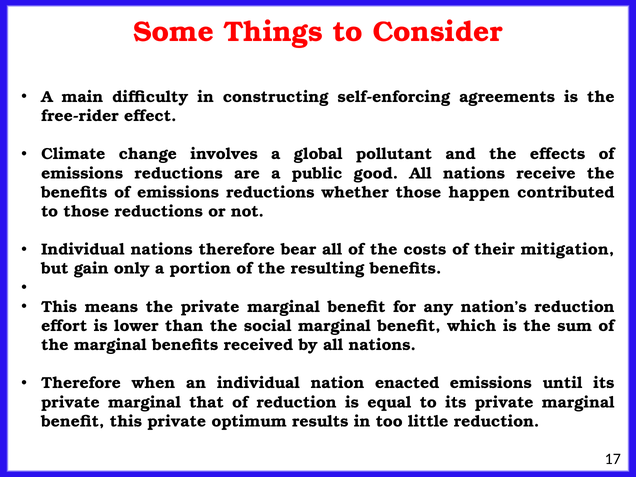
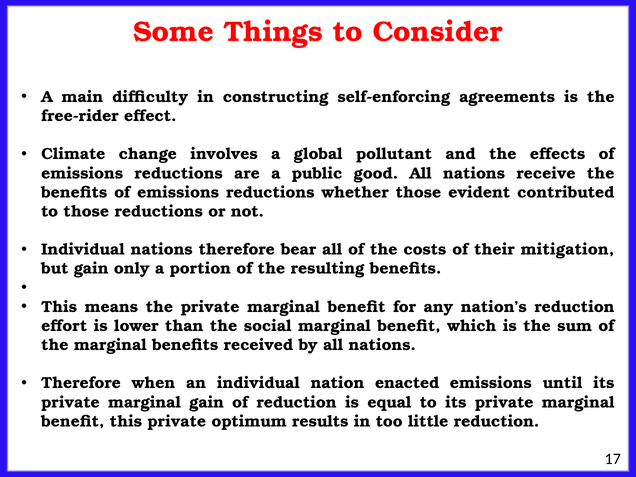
happen: happen -> evident
marginal that: that -> gain
